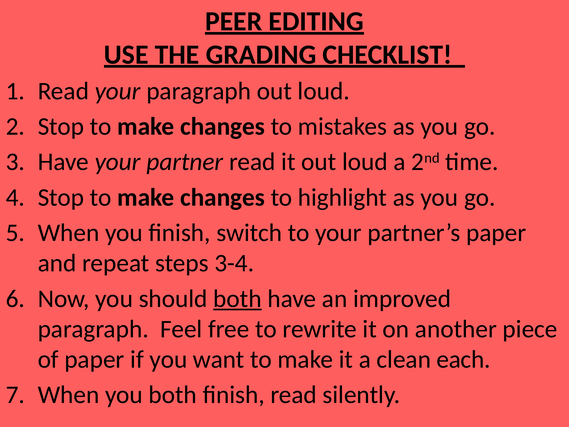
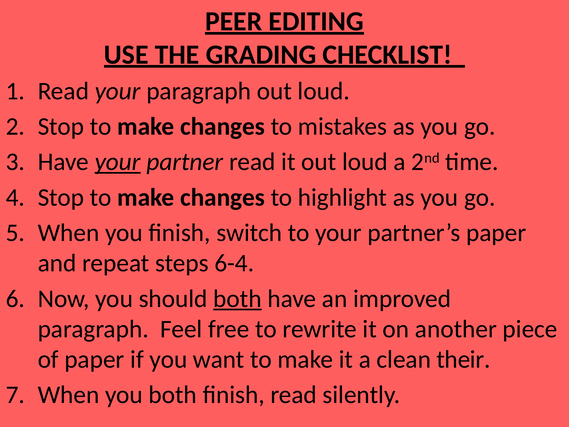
your at (118, 162) underline: none -> present
3-4: 3-4 -> 6-4
each: each -> their
